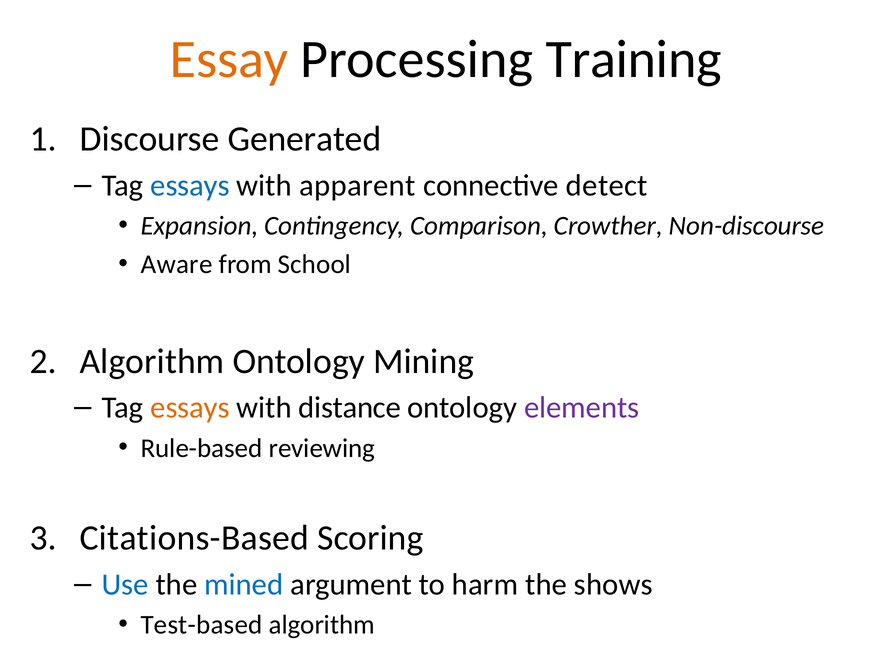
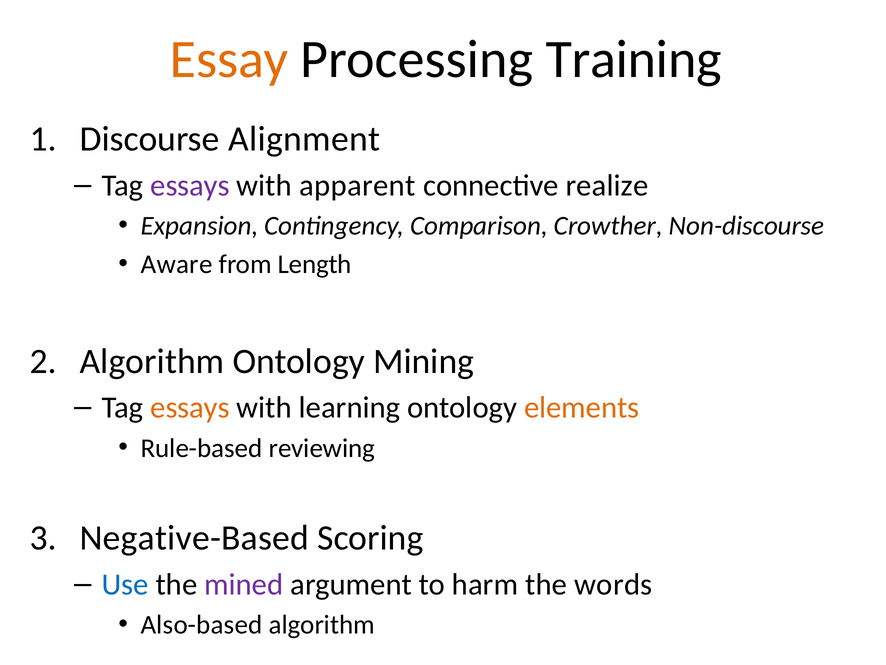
Generated: Generated -> Alignment
essays at (190, 186) colour: blue -> purple
detect: detect -> realize
School: School -> Length
distance: distance -> learning
elements colour: purple -> orange
Citations-Based: Citations-Based -> Negative-Based
mined colour: blue -> purple
shows: shows -> words
Test-based: Test-based -> Also-based
